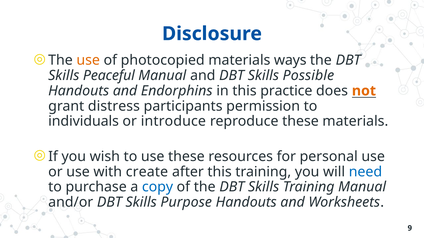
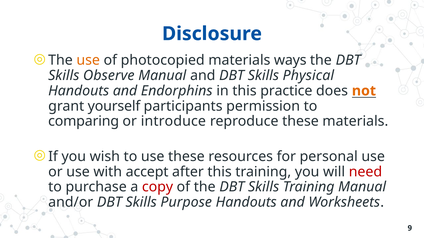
Peaceful: Peaceful -> Observe
Possible: Possible -> Physical
distress: distress -> yourself
individuals: individuals -> comparing
create: create -> accept
need colour: blue -> red
copy colour: blue -> red
